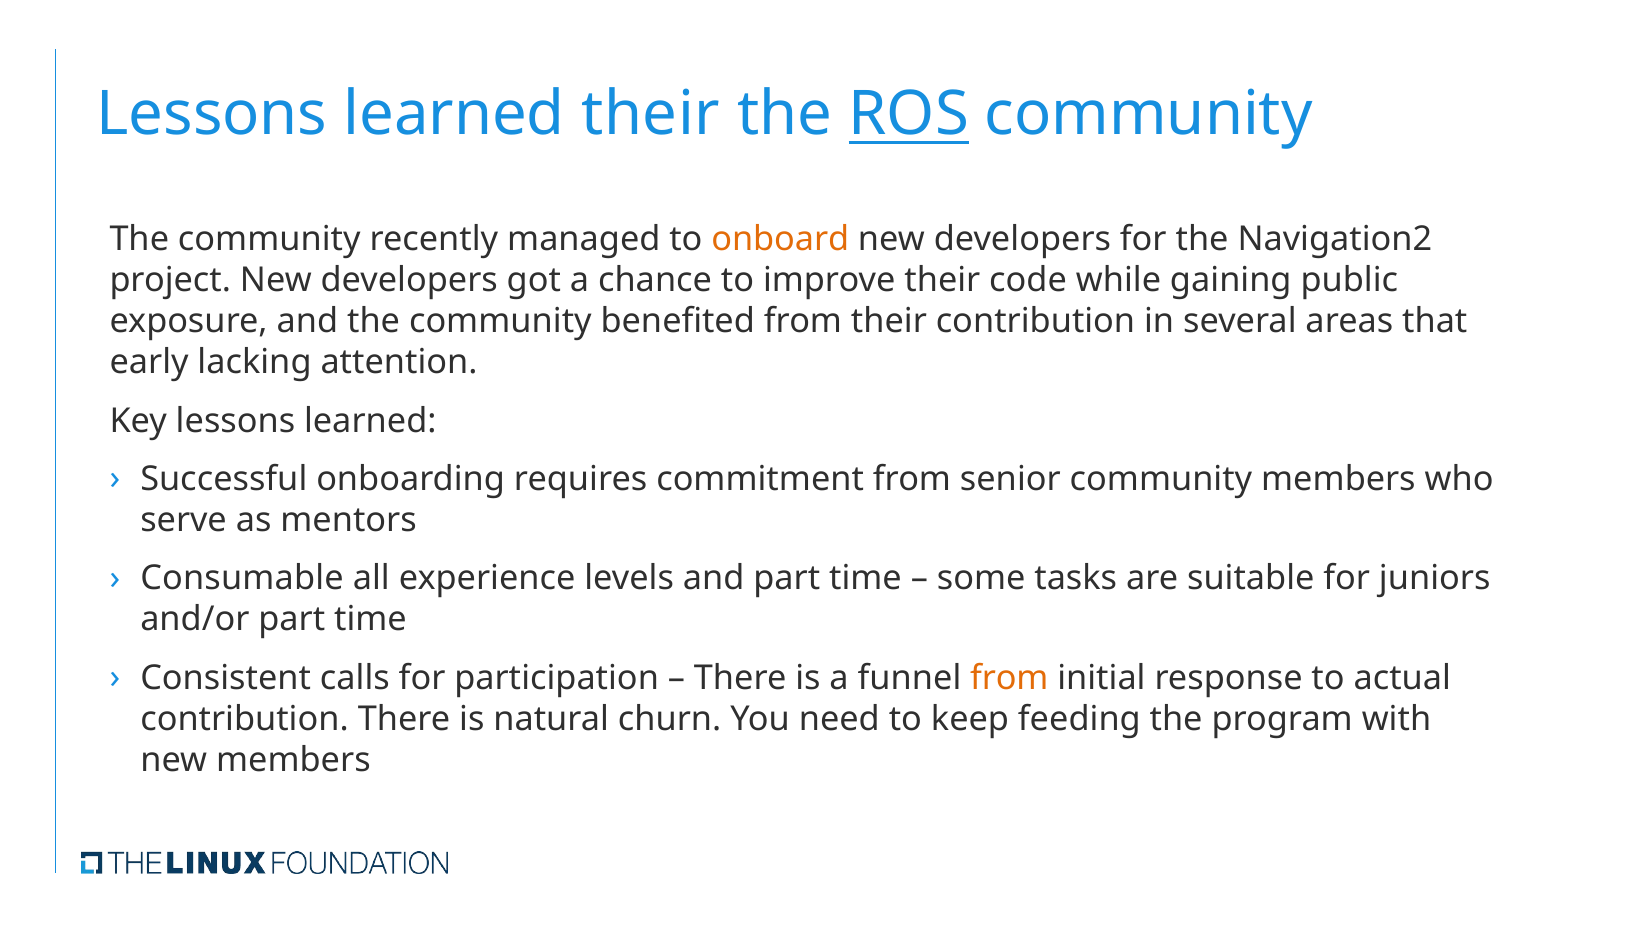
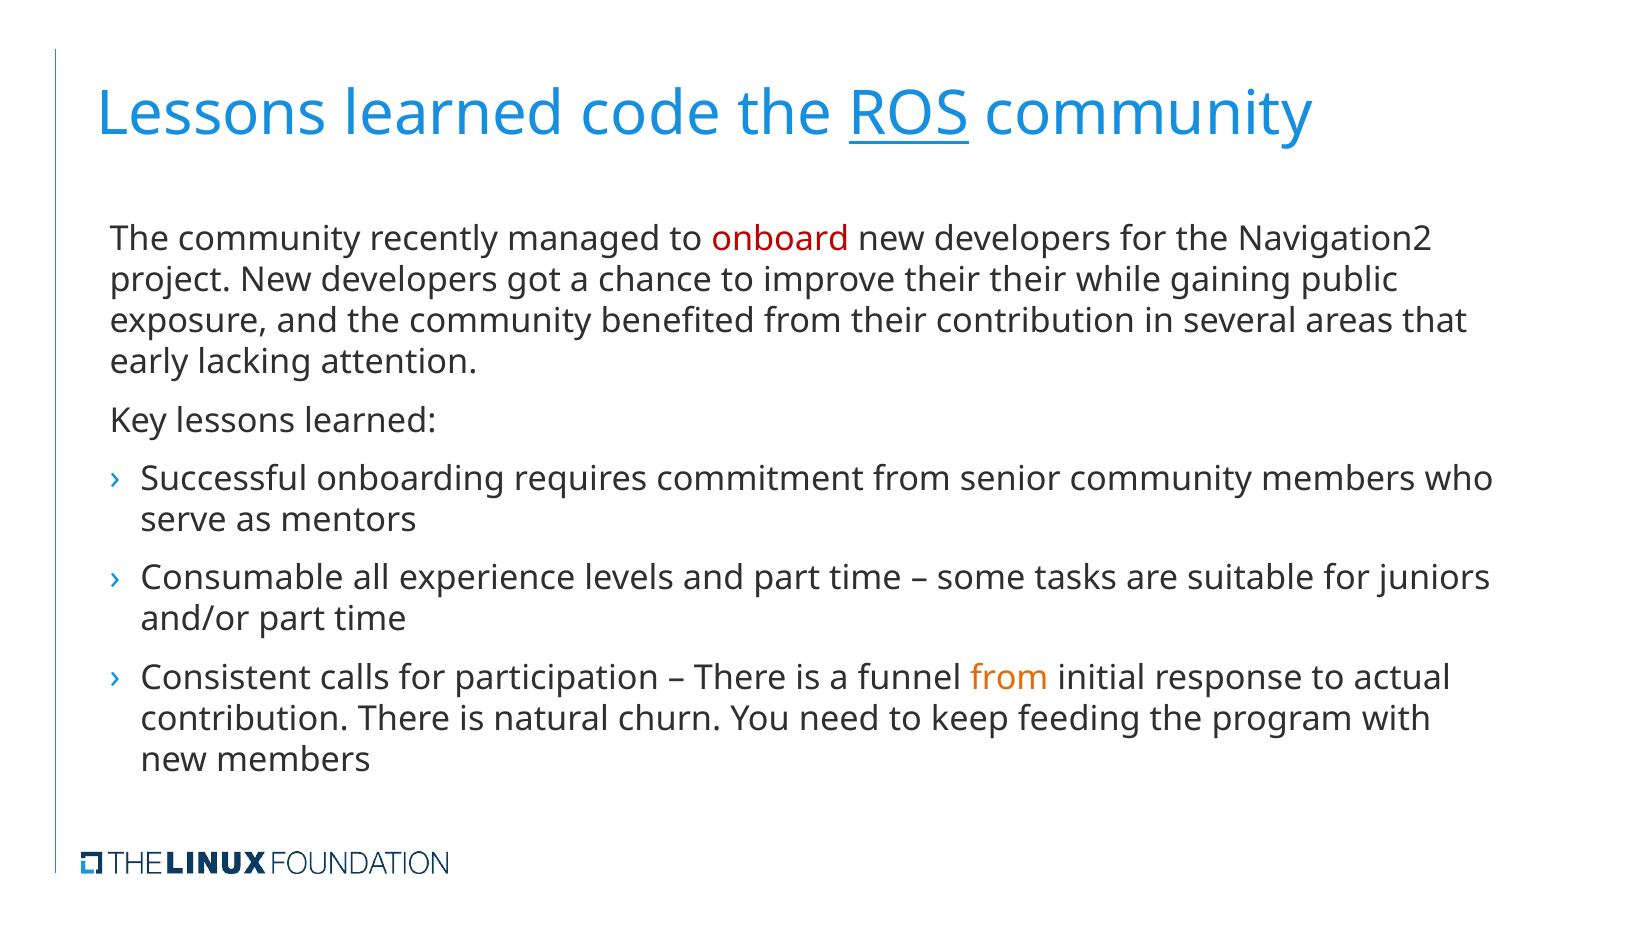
learned their: their -> code
onboard colour: orange -> red
their code: code -> their
